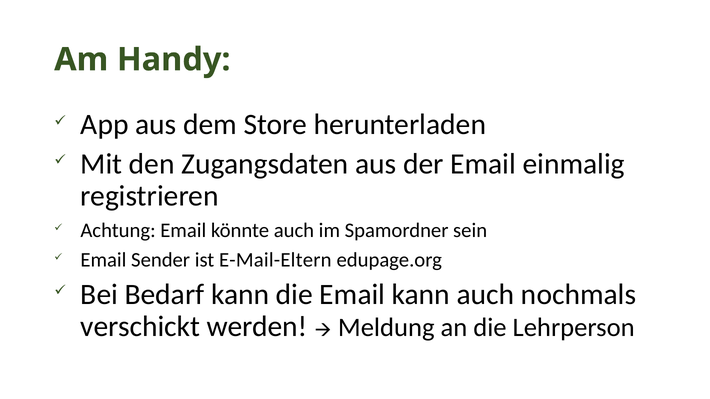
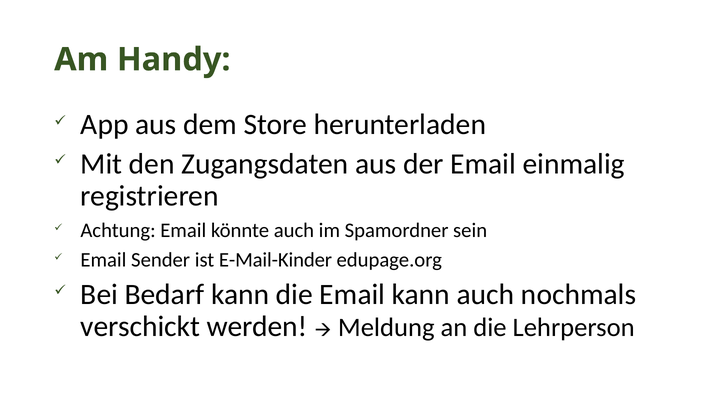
E-Mail-Eltern: E-Mail-Eltern -> E-Mail-Kinder
